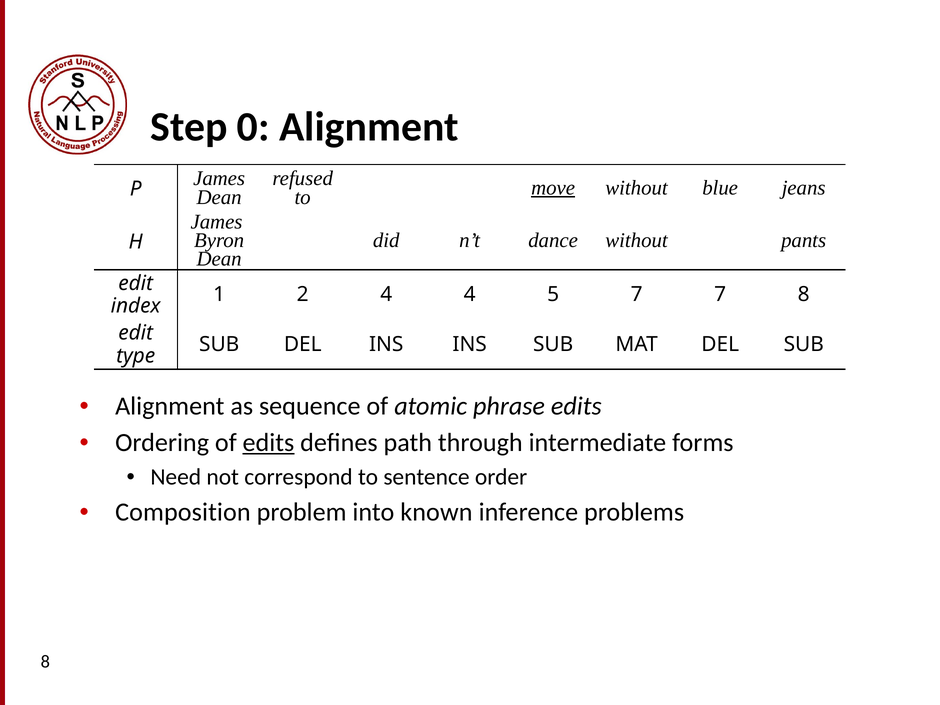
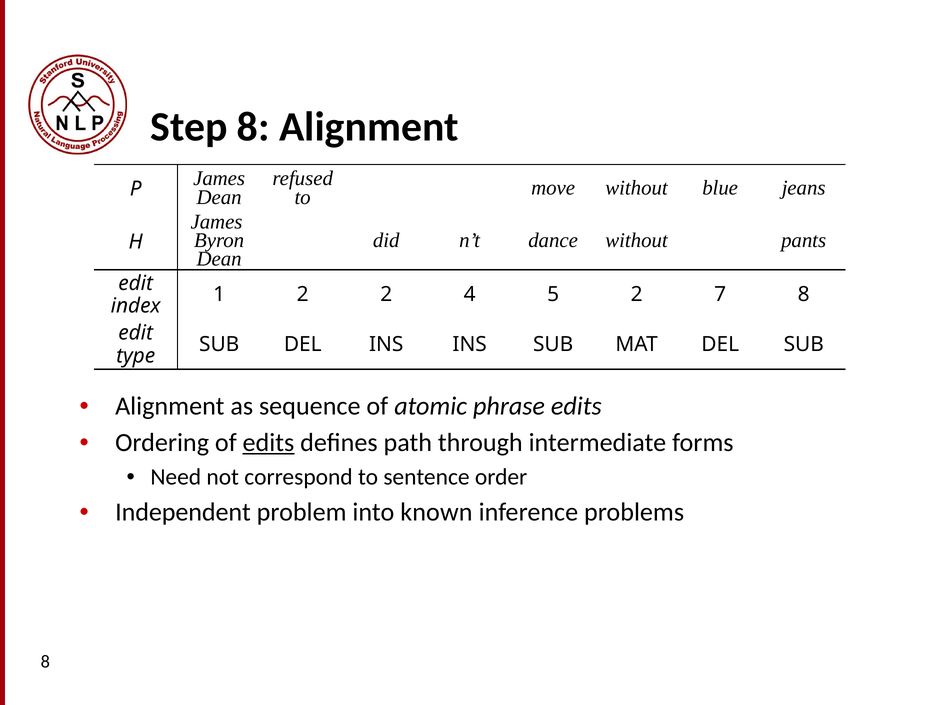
Step 0: 0 -> 8
move underline: present -> none
2 4: 4 -> 2
5 7: 7 -> 2
Composition: Composition -> Independent
